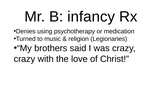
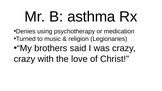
infancy: infancy -> asthma
